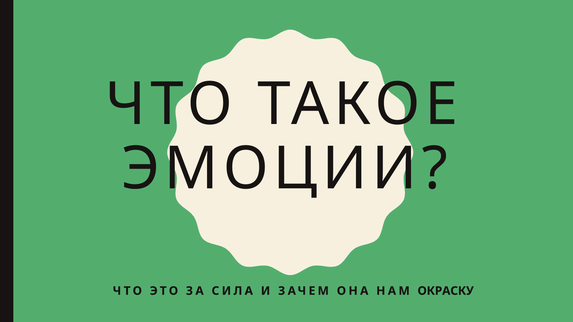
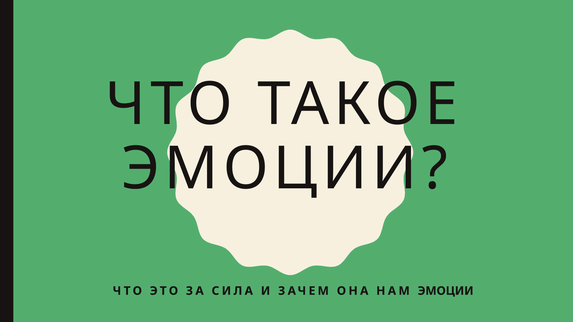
НАМ ОКРАСКУ: ОКРАСКУ -> ЭМОЦИИ
